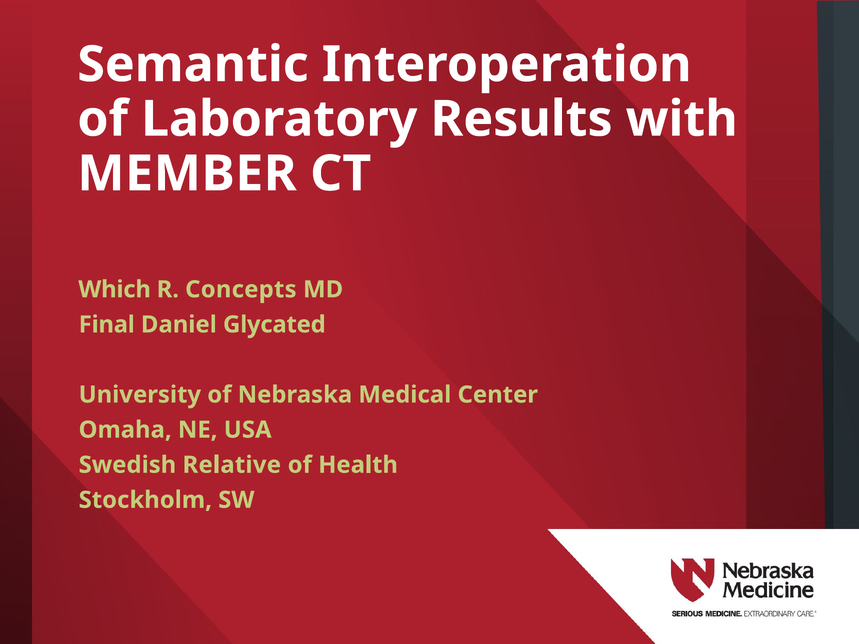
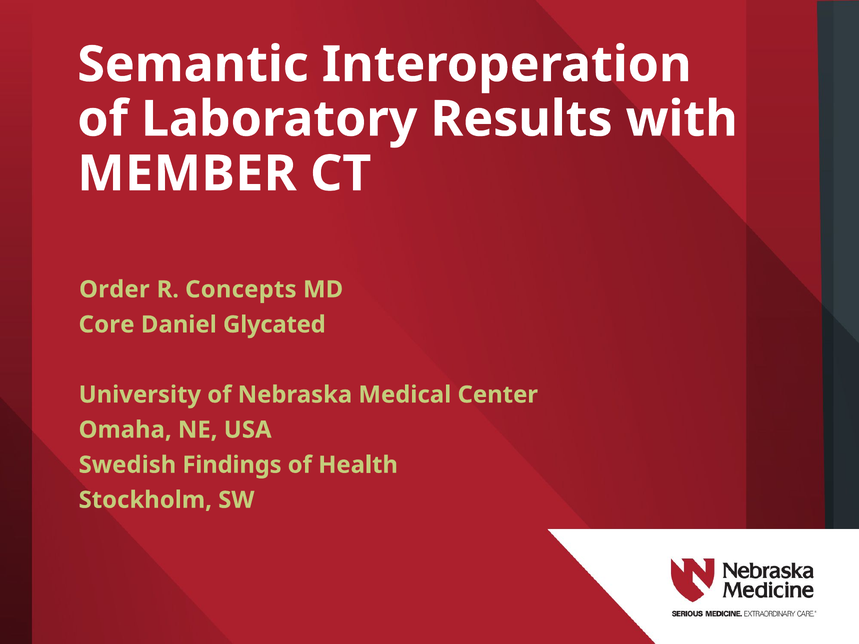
Which: Which -> Order
Final: Final -> Core
Relative: Relative -> Findings
